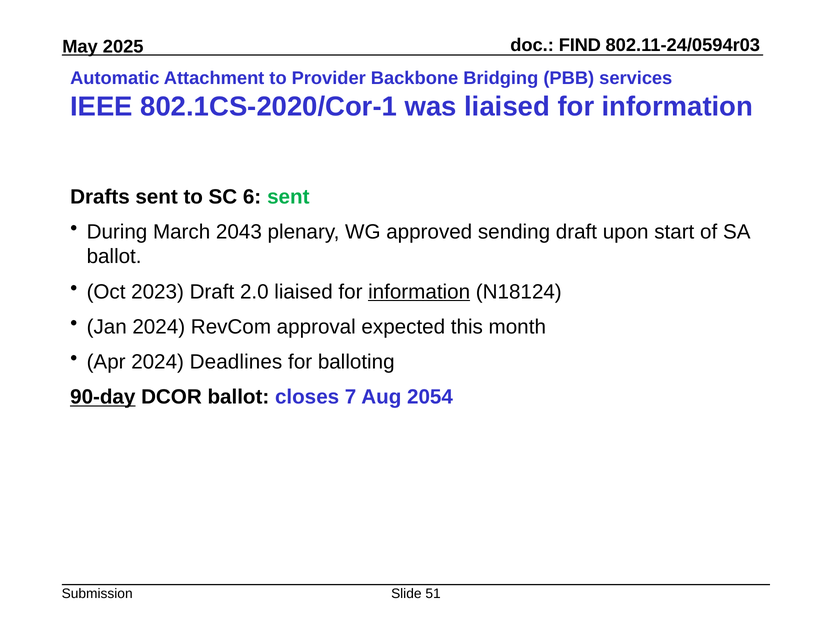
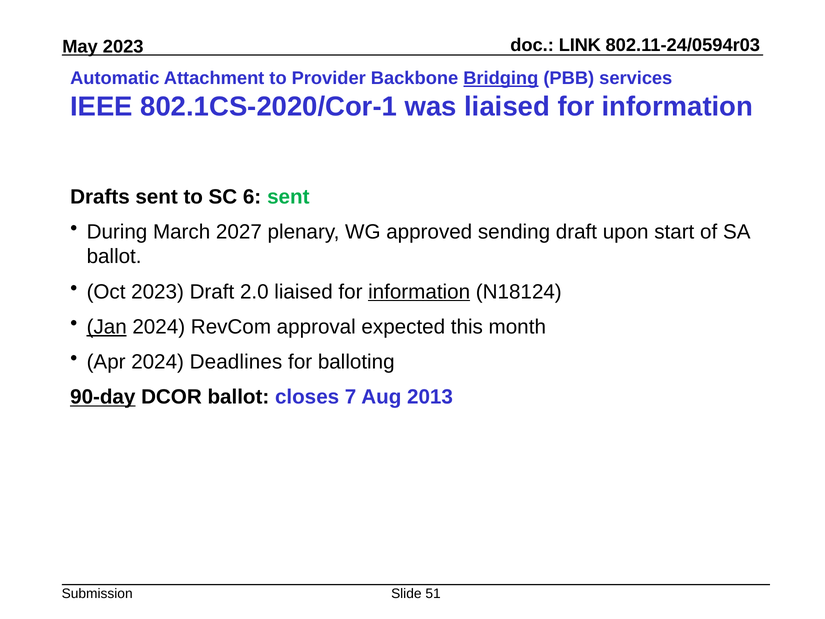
FIND: FIND -> LINK
2025 at (123, 47): 2025 -> 2023
Bridging underline: none -> present
2043: 2043 -> 2027
Jan underline: none -> present
2054: 2054 -> 2013
